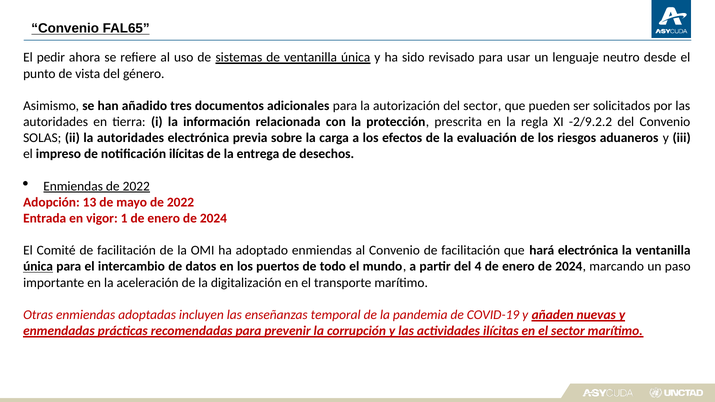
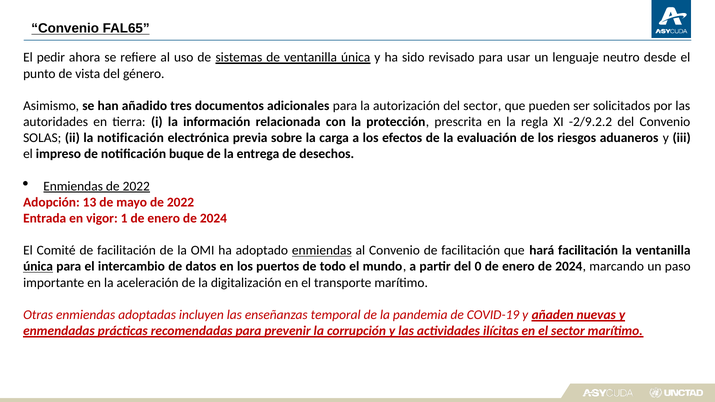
la autoridades: autoridades -> notificación
notificación ilícitas: ilícitas -> buque
enmiendas at (322, 251) underline: none -> present
hará electrónica: electrónica -> facilitación
4: 4 -> 0
